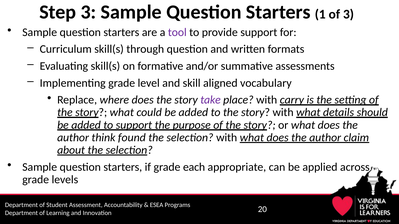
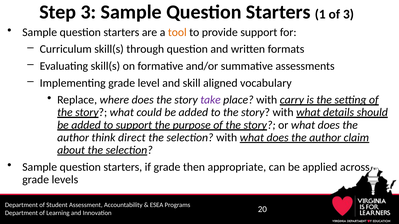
tool colour: purple -> orange
found: found -> direct
each: each -> then
